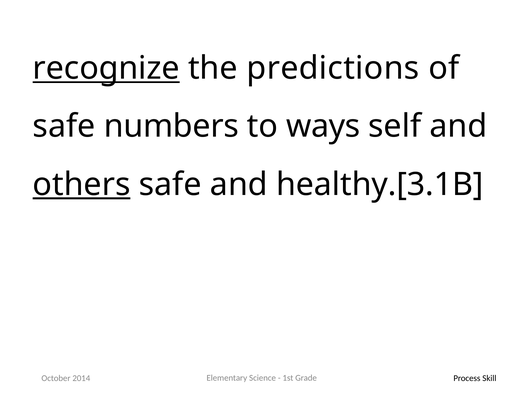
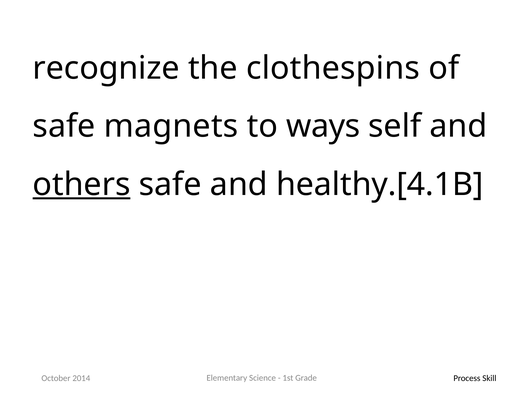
recognize underline: present -> none
predictions: predictions -> clothespins
numbers: numbers -> magnets
healthy.[3.1B: healthy.[3.1B -> healthy.[4.1B
